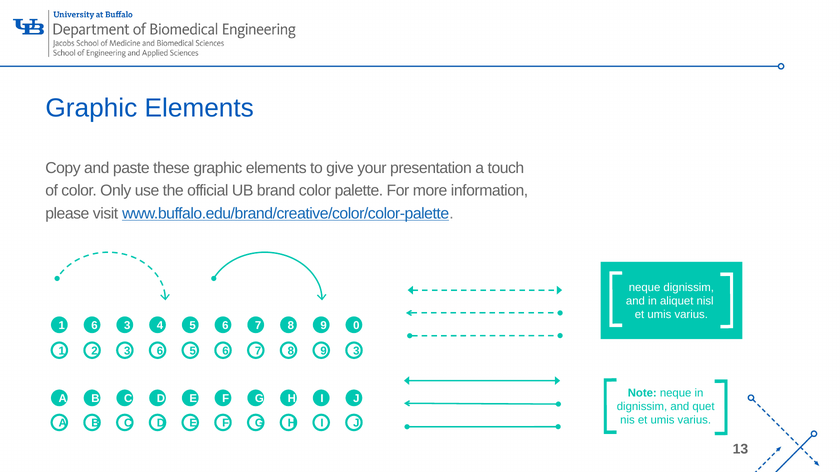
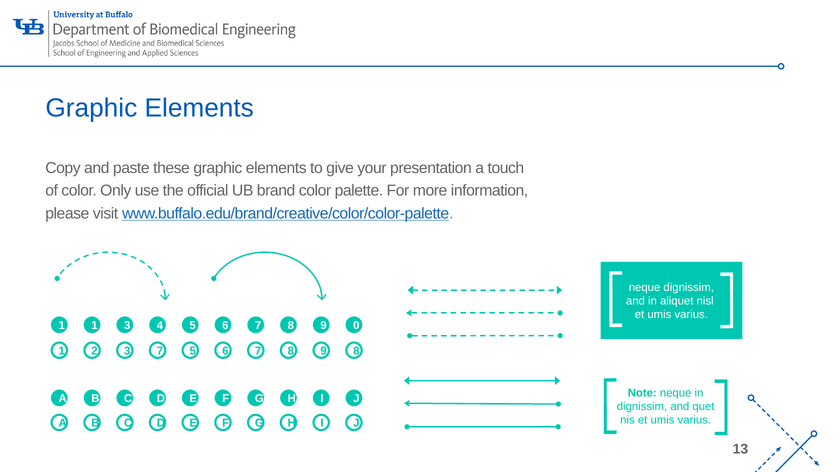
1 6: 6 -> 1
3 6: 6 -> 7
9 3: 3 -> 8
